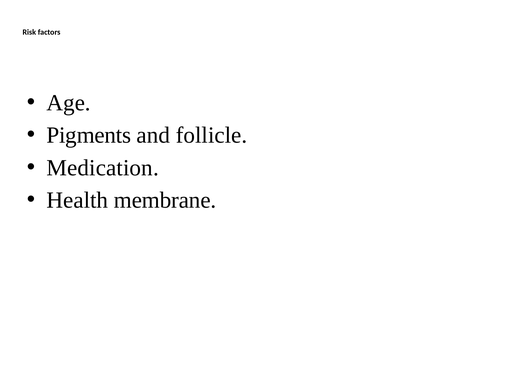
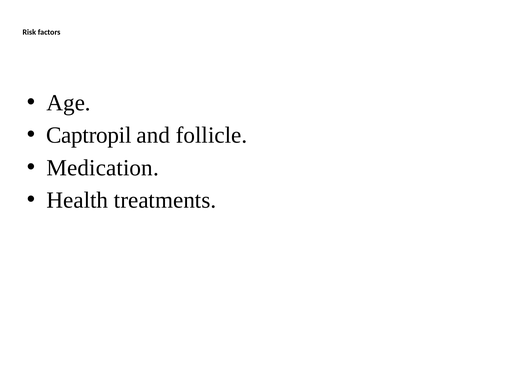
Pigments: Pigments -> Captropil
membrane: membrane -> treatments
